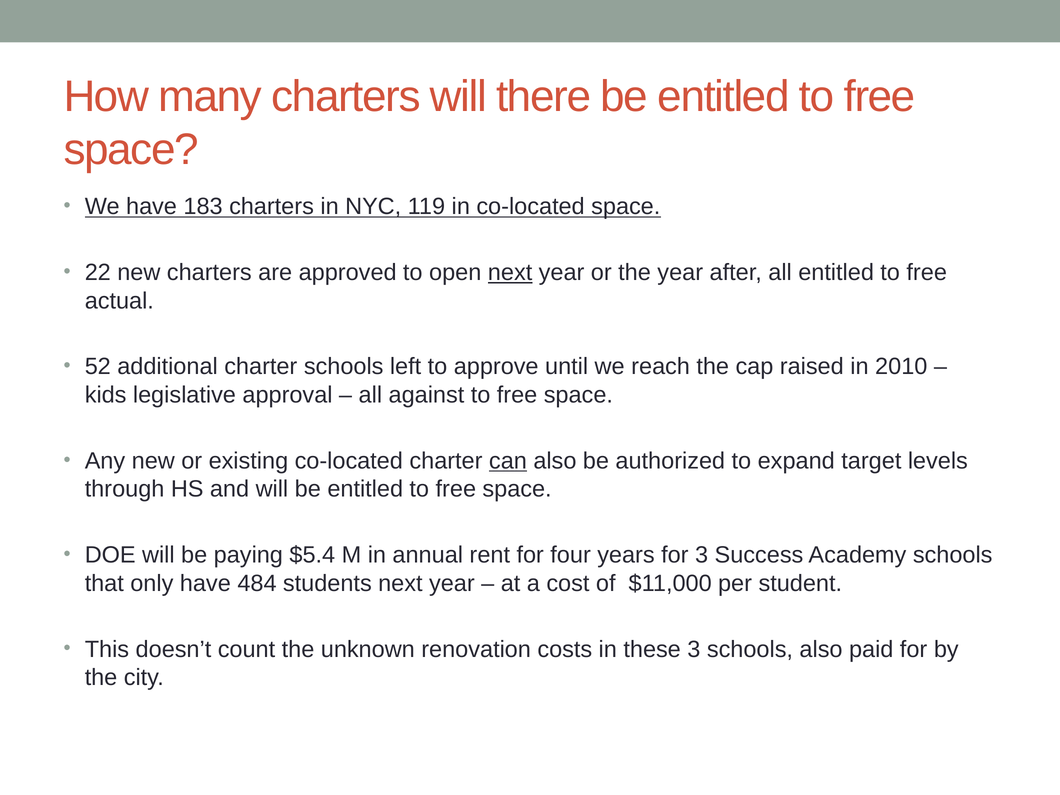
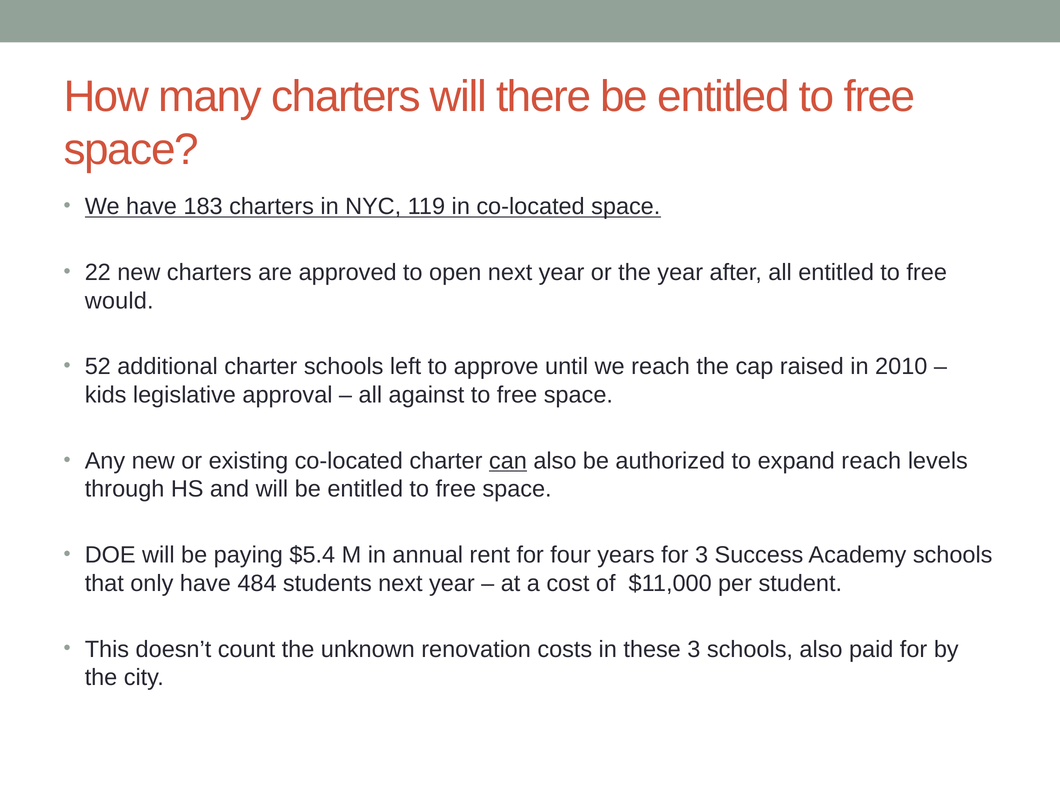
next at (510, 273) underline: present -> none
actual: actual -> would
expand target: target -> reach
